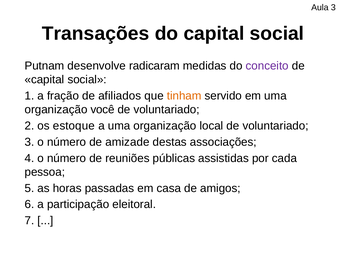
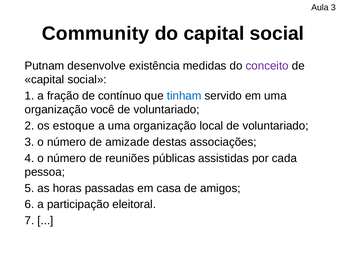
Transações: Transações -> Community
radicaram: radicaram -> existência
afiliados: afiliados -> contínuo
tinham colour: orange -> blue
